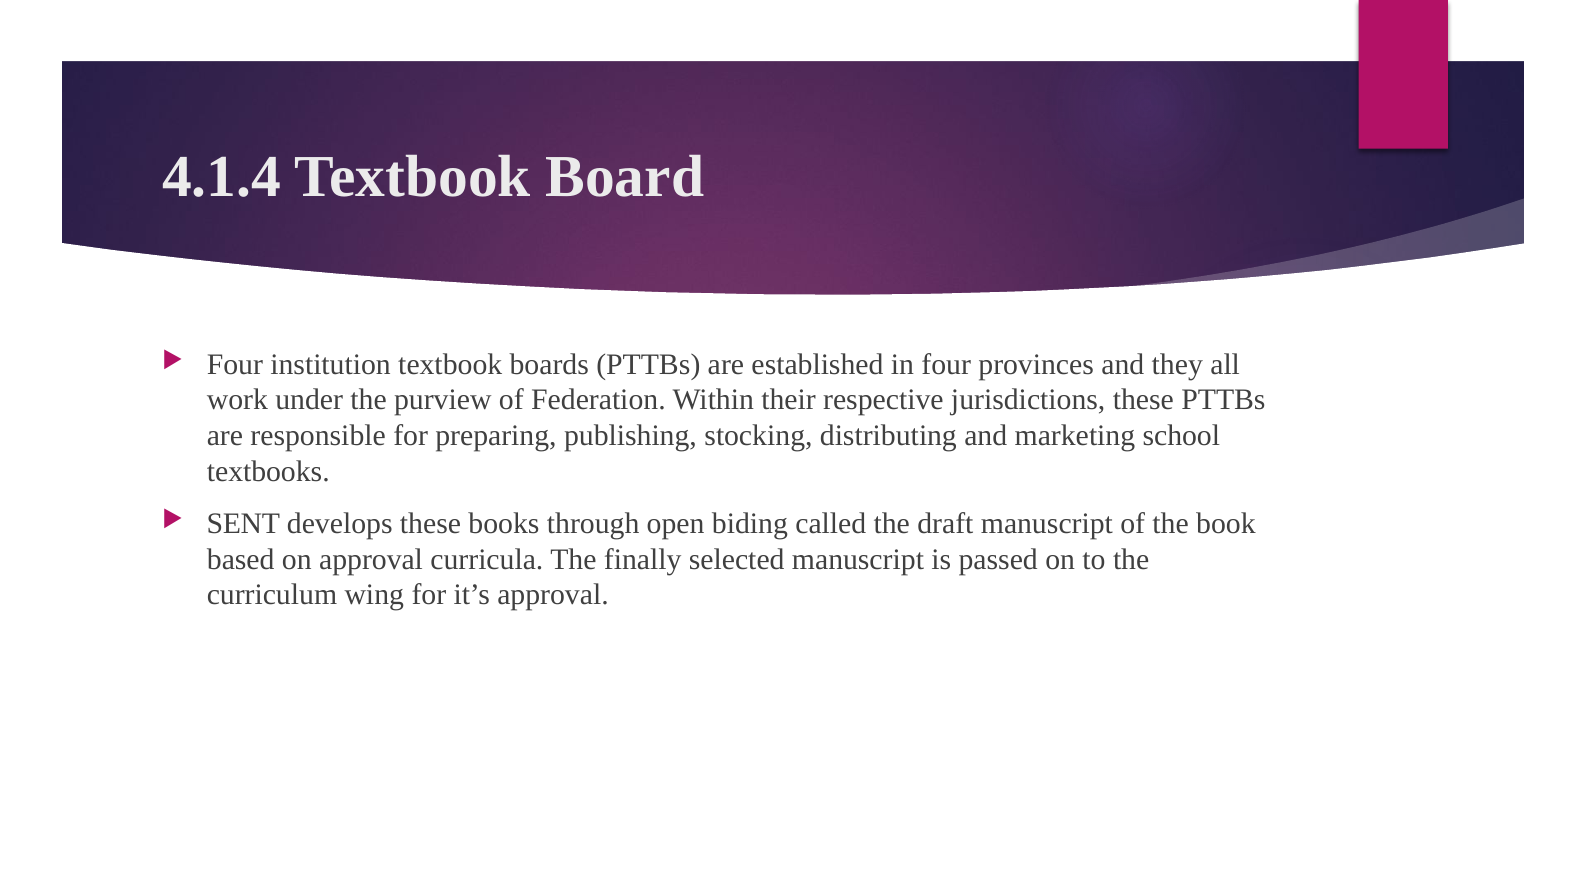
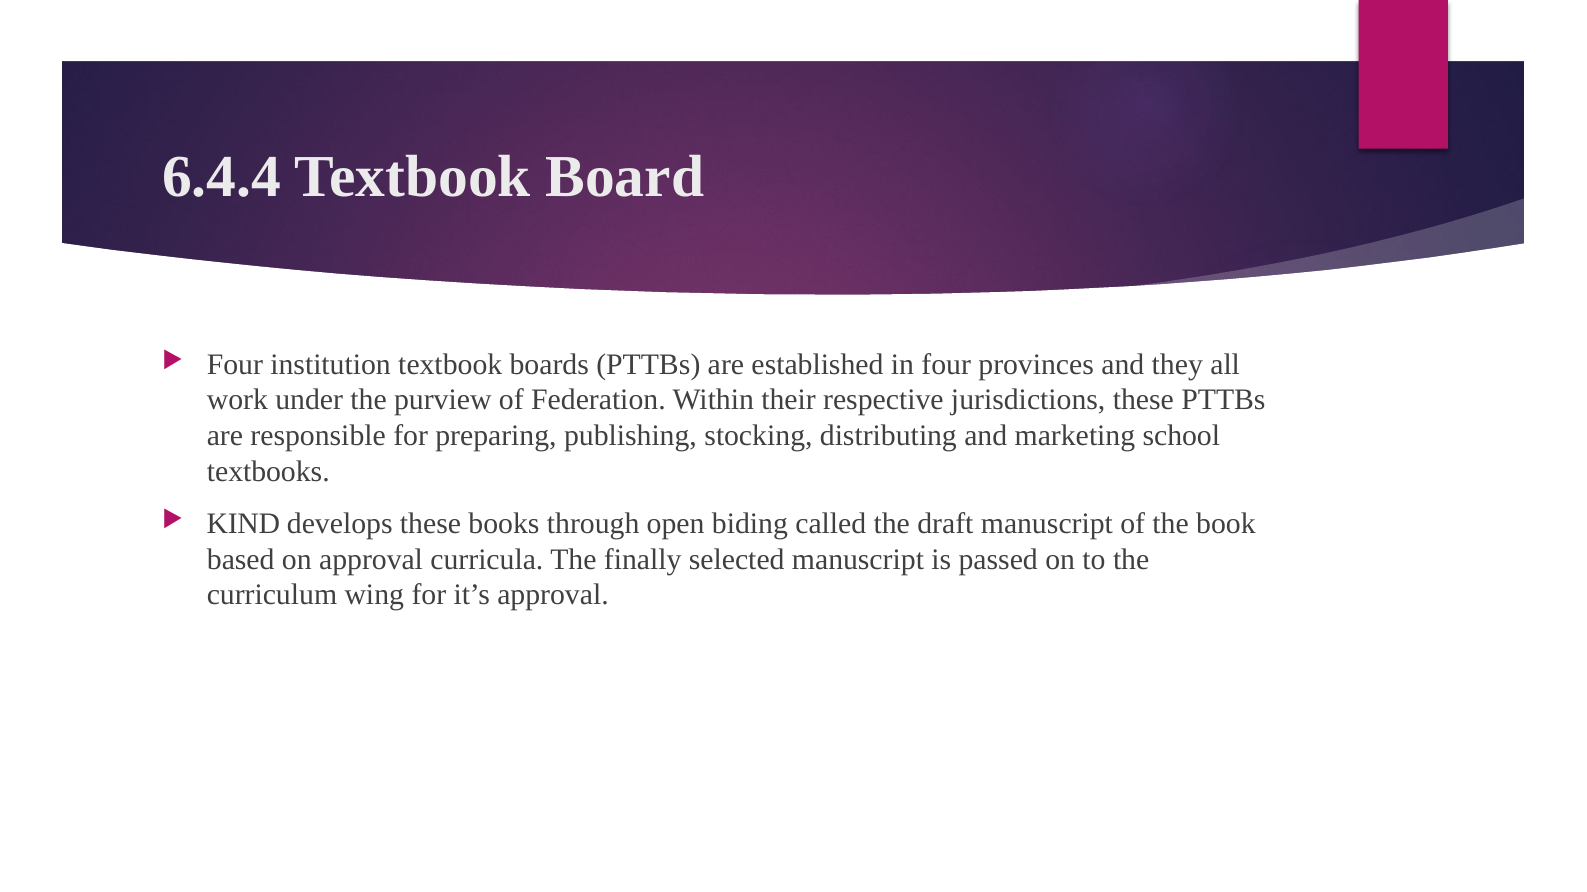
4.1.4: 4.1.4 -> 6.4.4
SENT: SENT -> KIND
